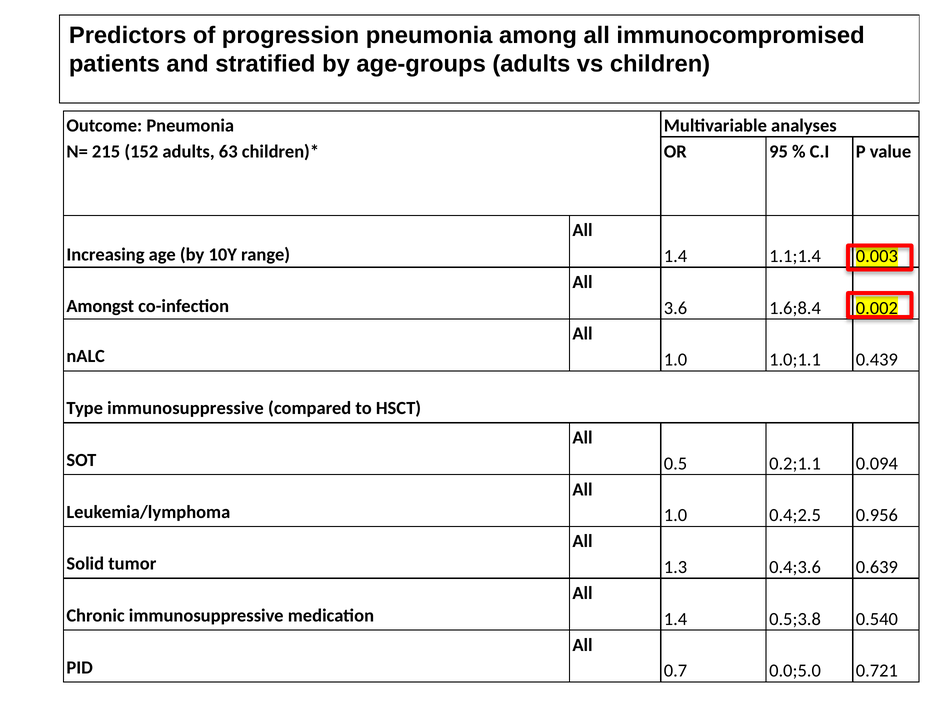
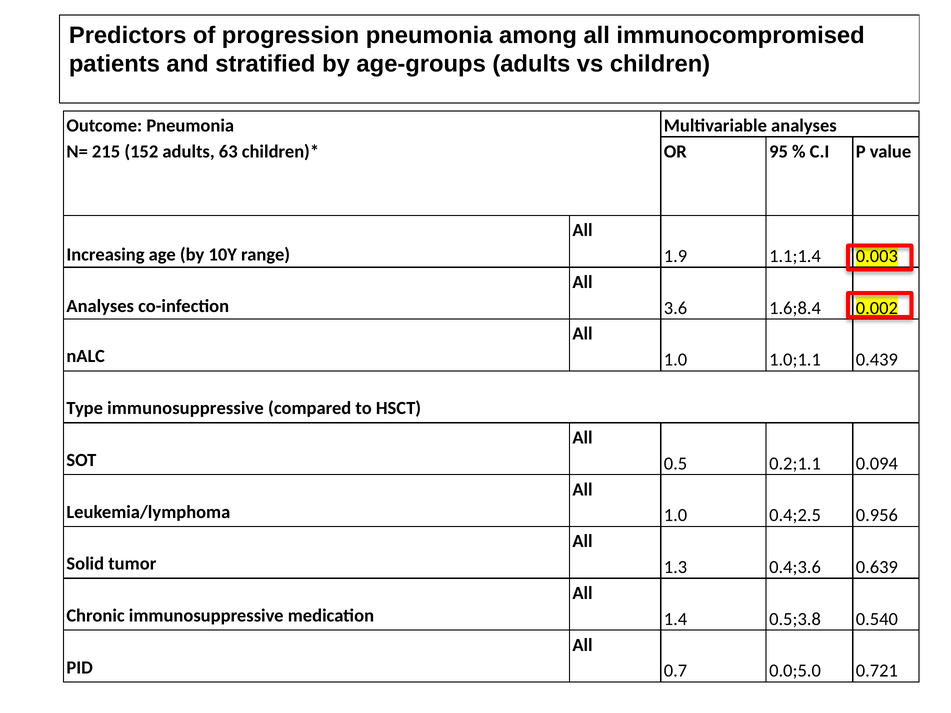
1.4 at (675, 256): 1.4 -> 1.9
Amongst at (100, 306): Amongst -> Analyses
